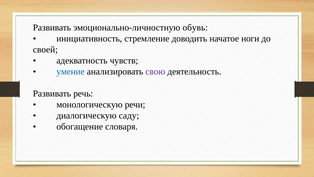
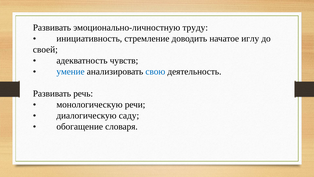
обувь: обувь -> труду
ноги: ноги -> иглу
свою colour: purple -> blue
